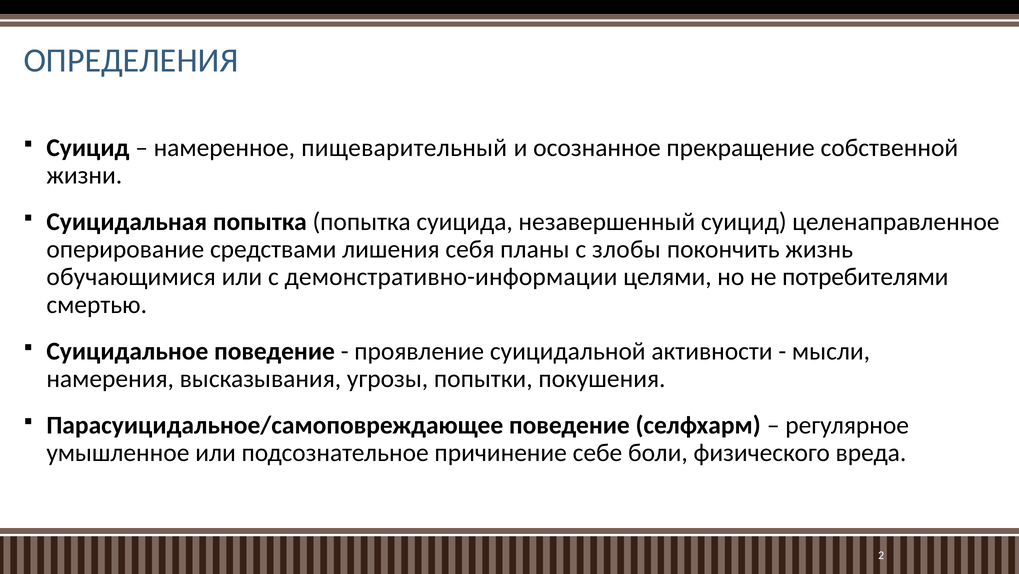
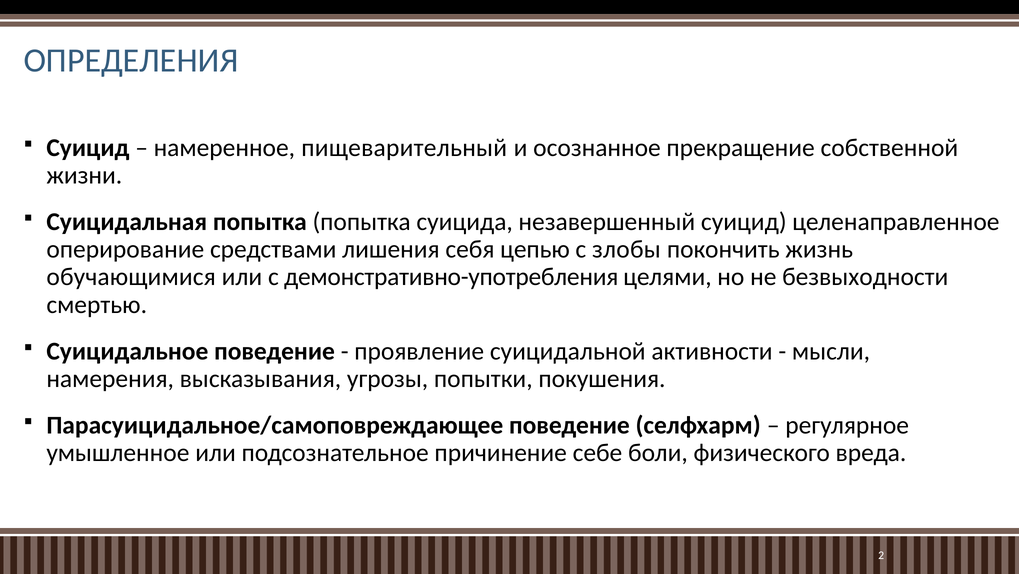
планы: планы -> цепью
демонстративно-информации: демонстративно-информации -> демонстративно-употребления
потребителями: потребителями -> безвыходности
